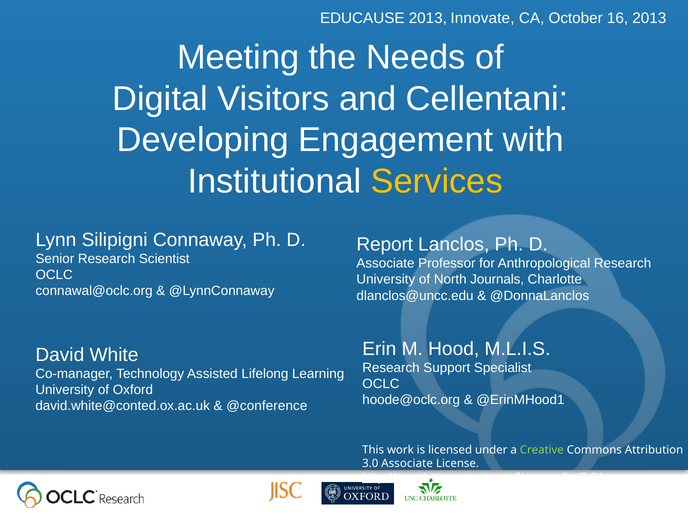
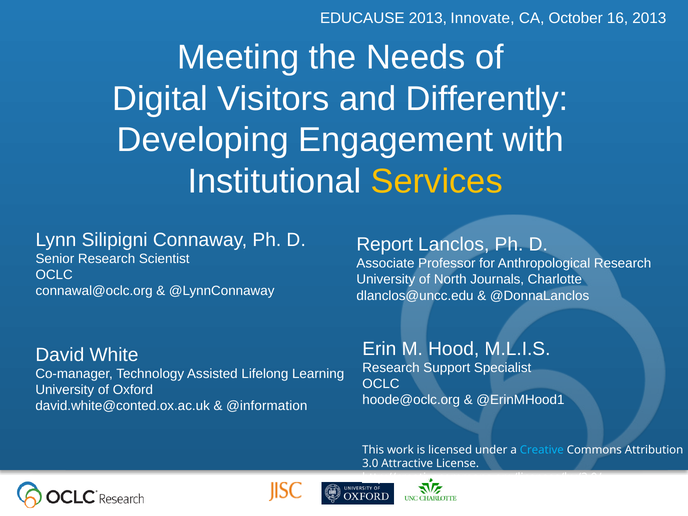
Cellentani: Cellentani -> Differently
@conference: @conference -> @information
Creative colour: light green -> light blue
3.0 Associate: Associate -> Attractive
